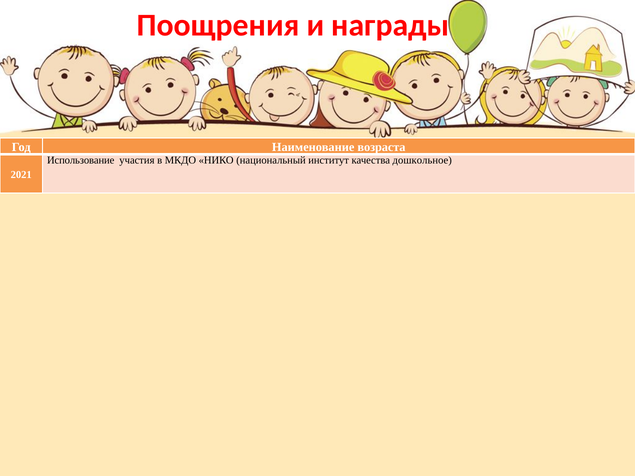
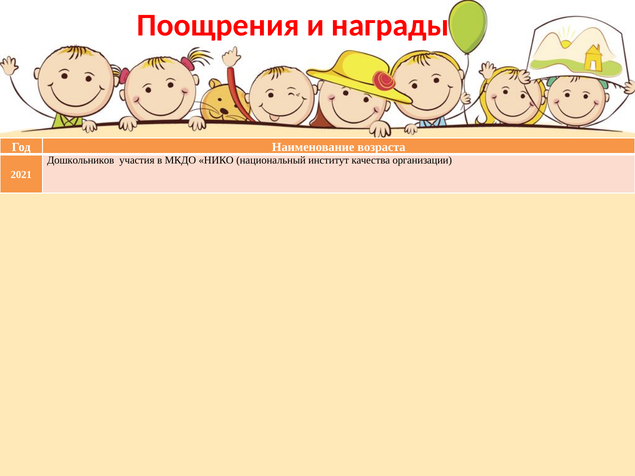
Использование: Использование -> Дошкольников
дошкольное: дошкольное -> организации
